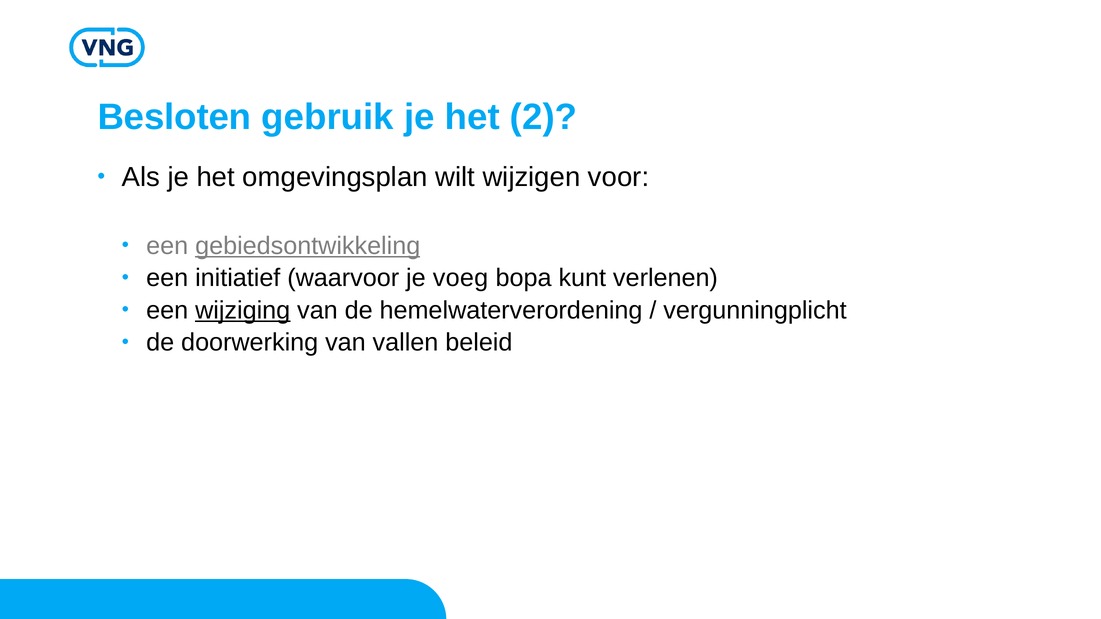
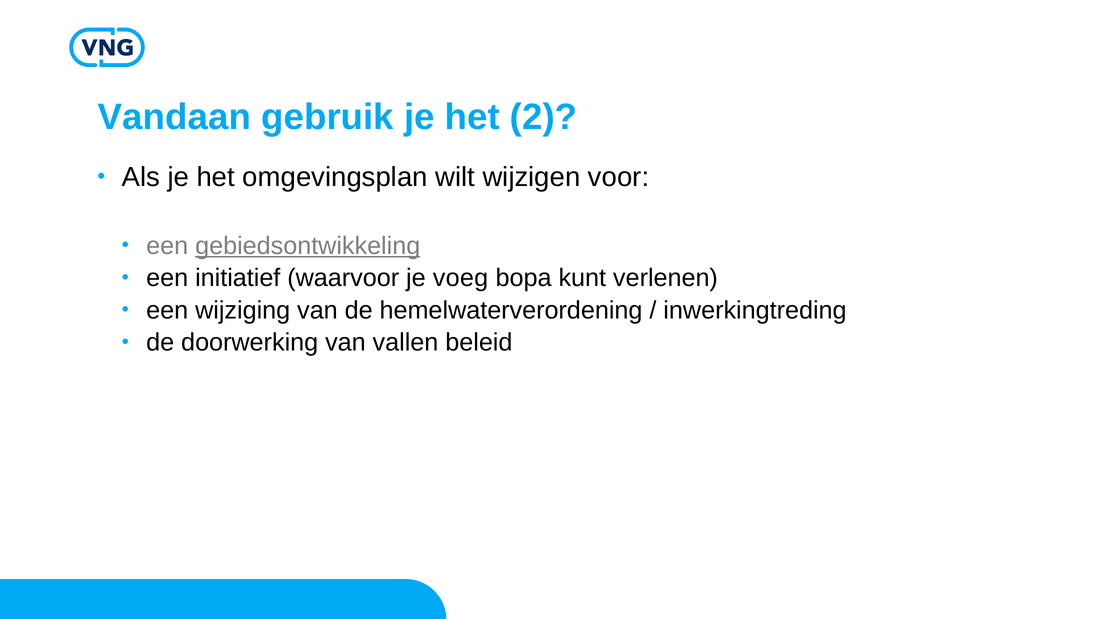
Besloten: Besloten -> Vandaan
wijziging underline: present -> none
vergunningplicht: vergunningplicht -> inwerkingtreding
